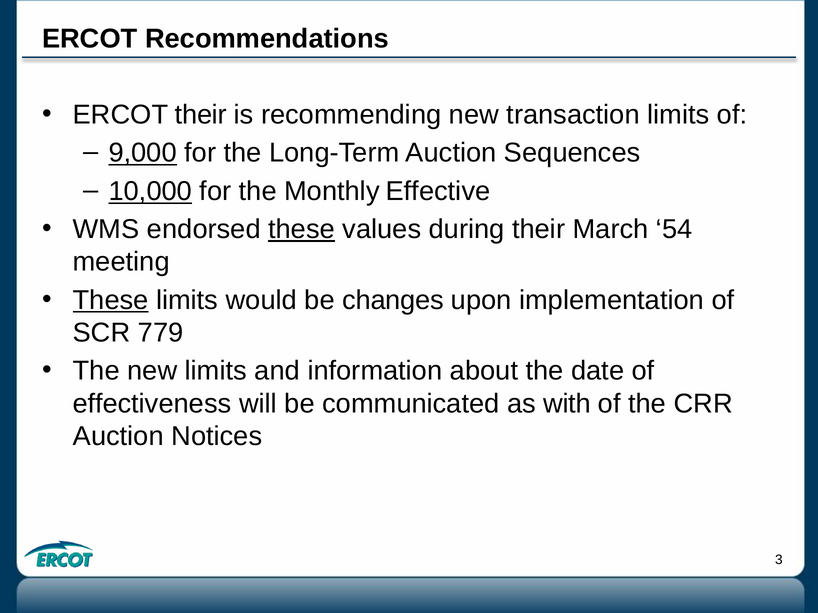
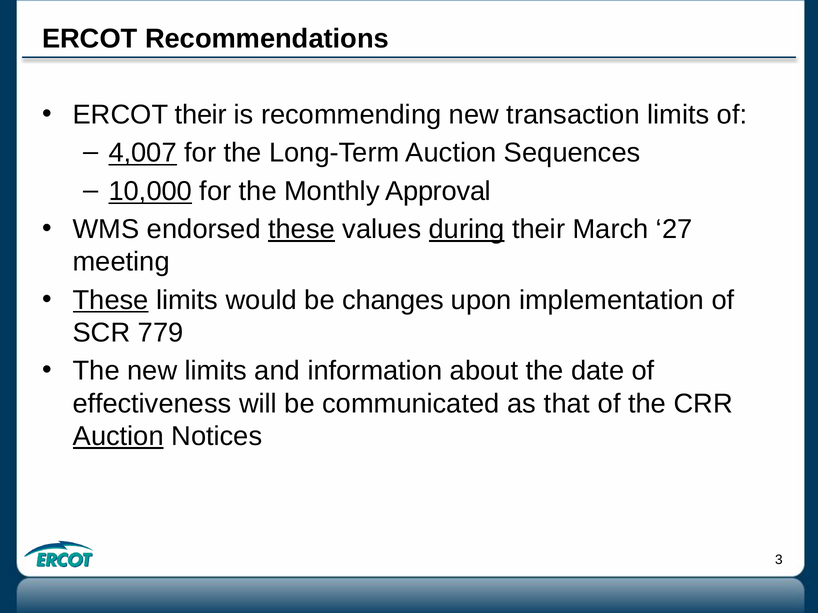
9,000: 9,000 -> 4,007
Effective: Effective -> Approval
during underline: none -> present
54: 54 -> 27
with: with -> that
Auction at (118, 437) underline: none -> present
